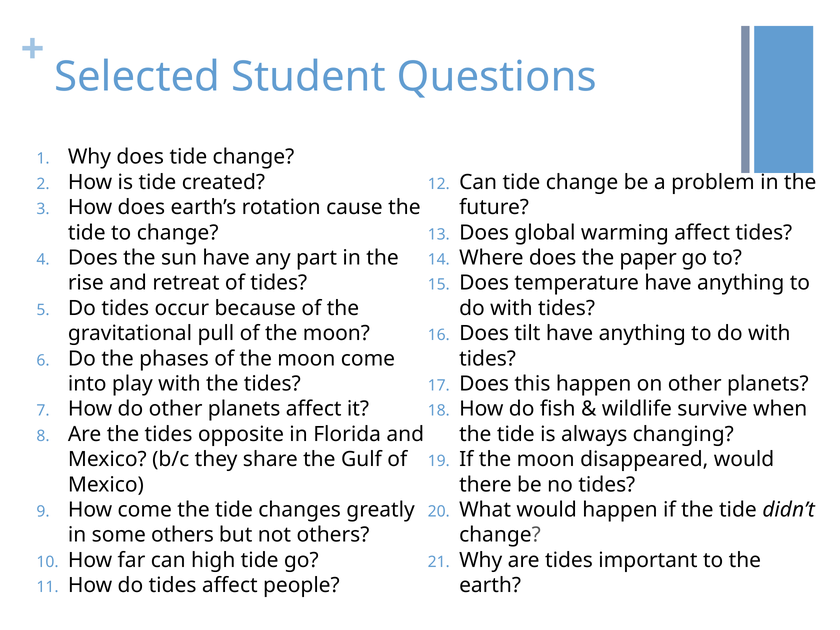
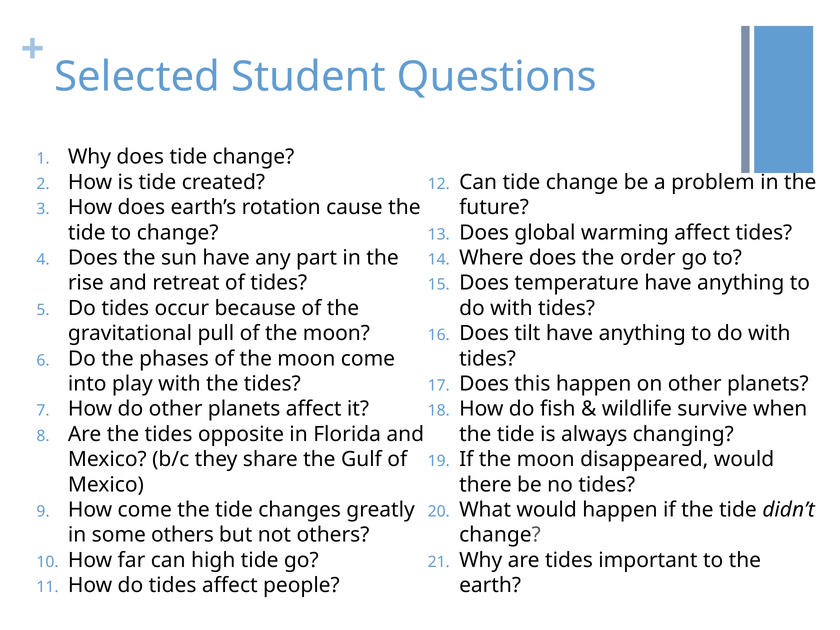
paper: paper -> order
